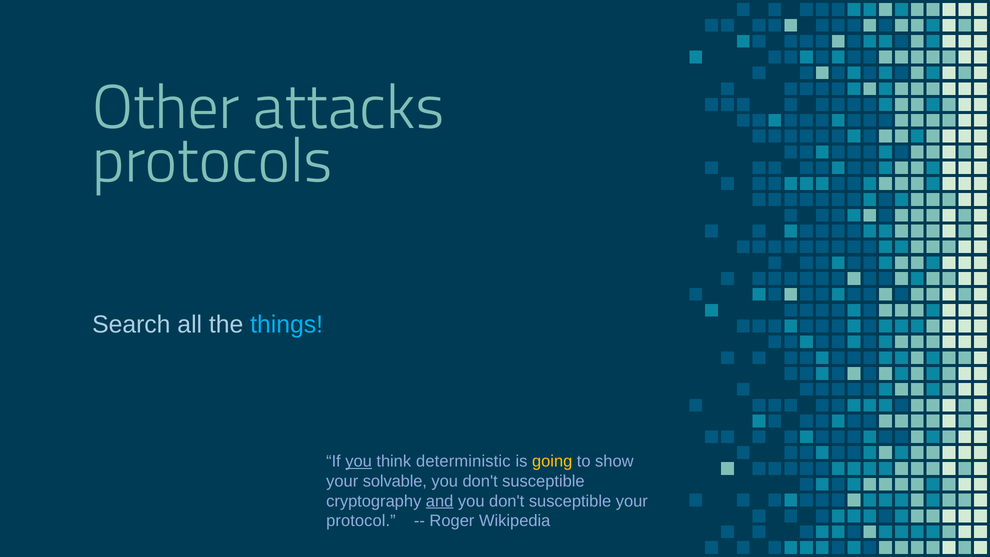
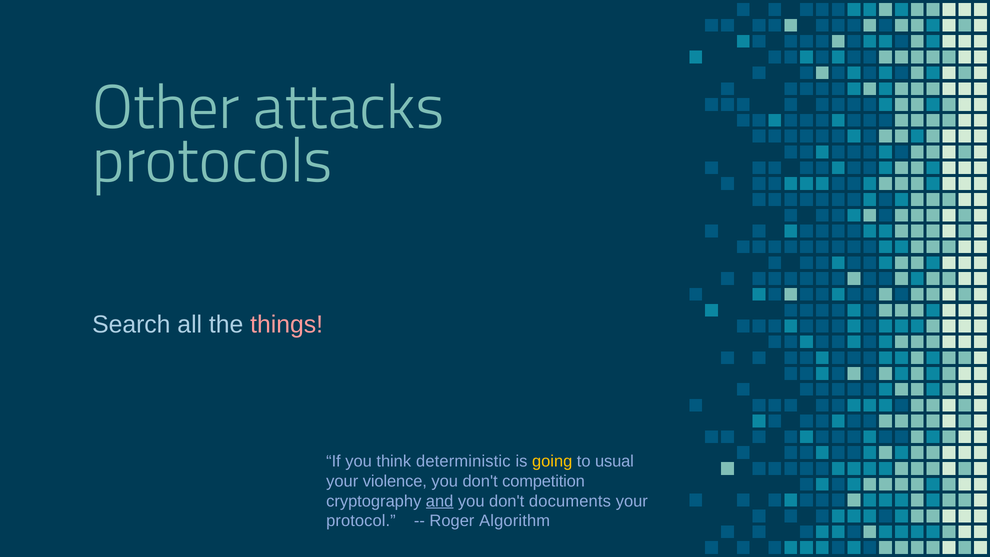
things colour: light blue -> pink
you at (359, 461) underline: present -> none
show: show -> usual
solvable: solvable -> violence
susceptible at (543, 481): susceptible -> competition
susceptible at (570, 501): susceptible -> documents
Wikipedia: Wikipedia -> Algorithm
